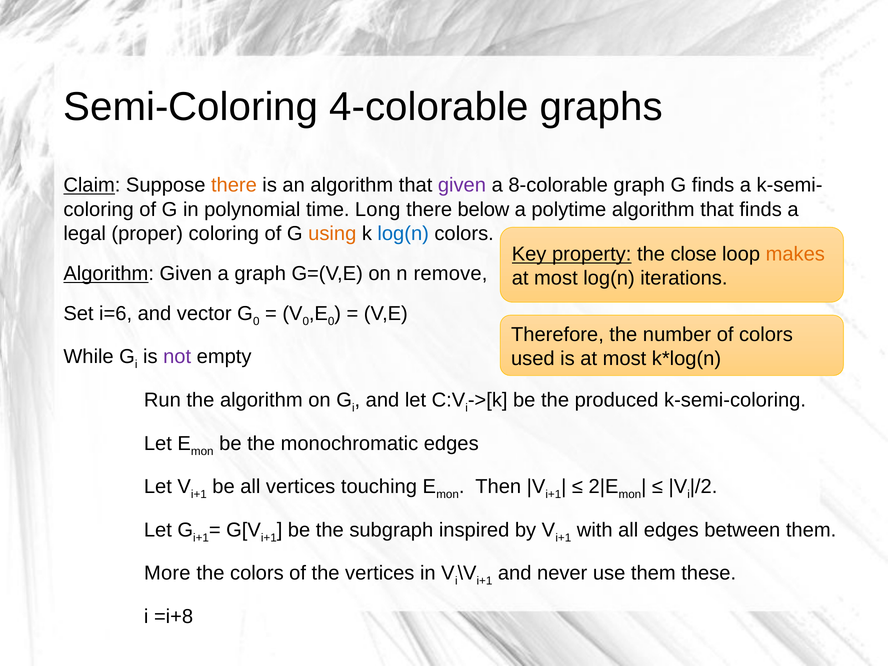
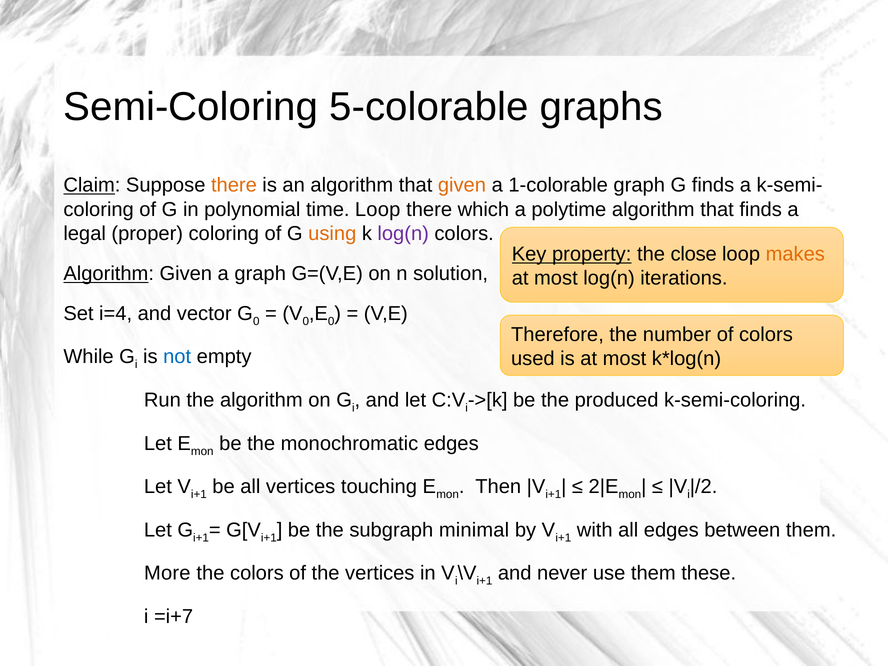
4-colorable: 4-colorable -> 5-colorable
given at (462, 185) colour: purple -> orange
8-colorable: 8-colorable -> 1-colorable
time Long: Long -> Loop
below: below -> which
log(n at (403, 234) colour: blue -> purple
remove: remove -> solution
i=6: i=6 -> i=4
not colour: purple -> blue
inspired: inspired -> minimal
=i+8: =i+8 -> =i+7
